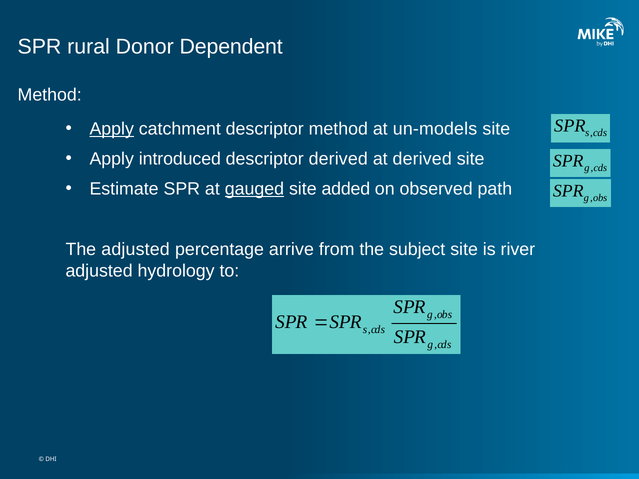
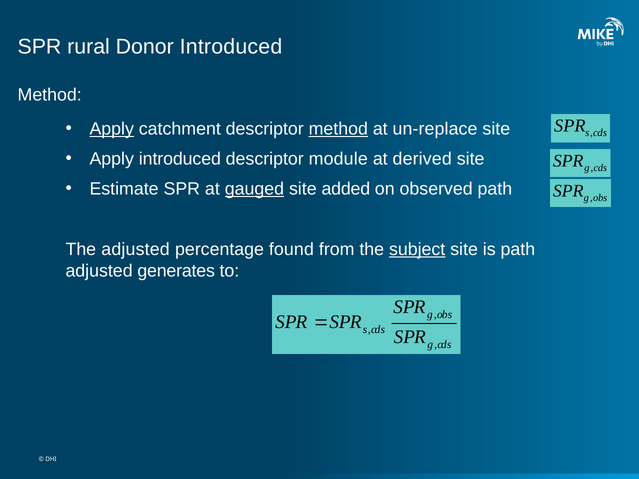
Donor Dependent: Dependent -> Introduced
method at (338, 129) underline: none -> present
un-models: un-models -> un-replace
descriptor derived: derived -> module
arrive: arrive -> found
subject underline: none -> present
is river: river -> path
hydrology: hydrology -> generates
